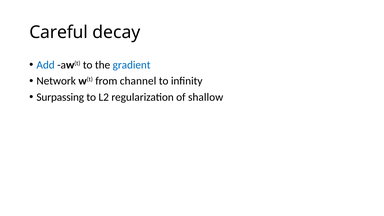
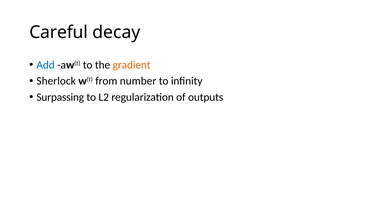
gradient colour: blue -> orange
Network: Network -> Sherlock
channel: channel -> number
shallow: shallow -> outputs
